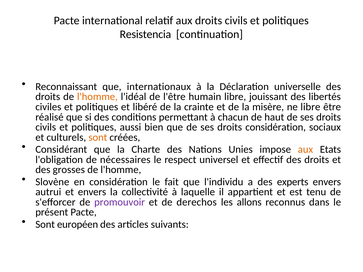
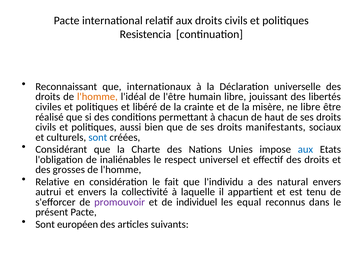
droits considération: considération -> manifestants
sont at (98, 137) colour: orange -> blue
aux at (305, 150) colour: orange -> blue
nécessaires: nécessaires -> inaliénables
Slovène: Slovène -> Relative
experts: experts -> natural
derechos: derechos -> individuel
allons: allons -> equal
